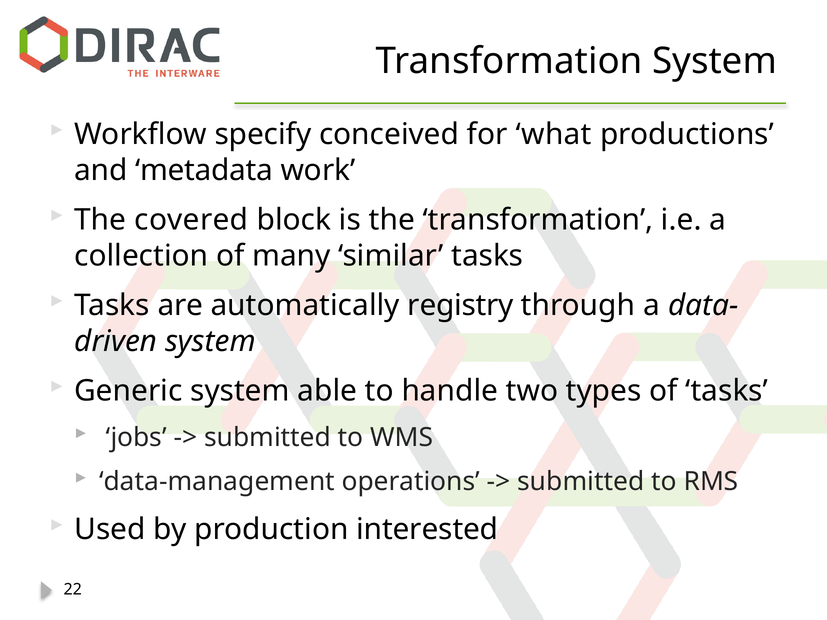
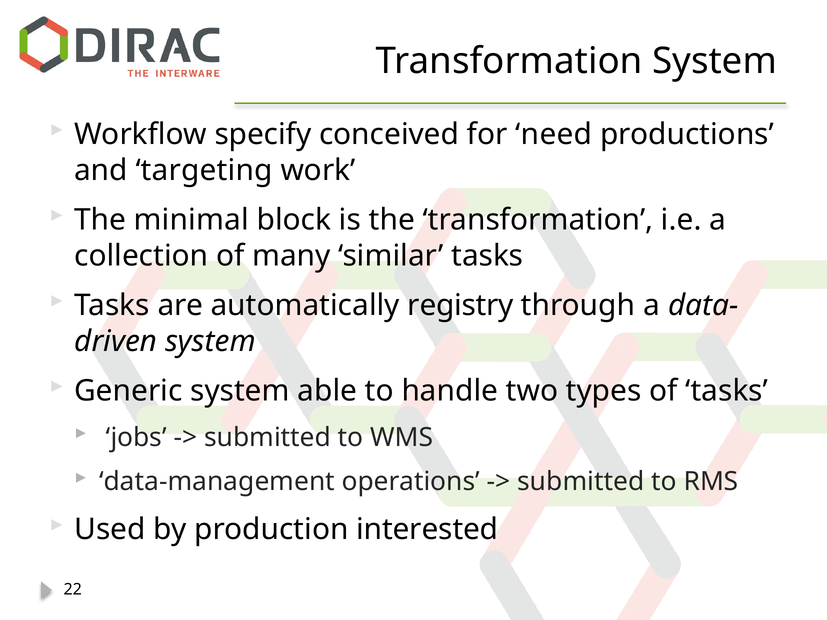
what: what -> need
metadata: metadata -> targeting
covered: covered -> minimal
